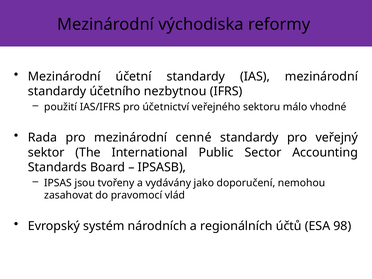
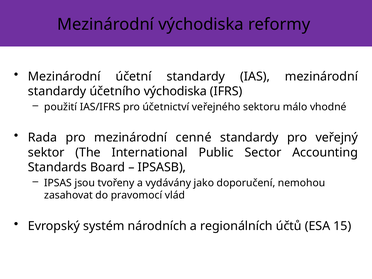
účetního nezbytnou: nezbytnou -> východiska
98: 98 -> 15
